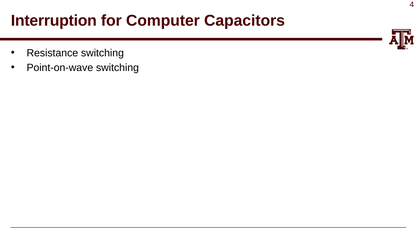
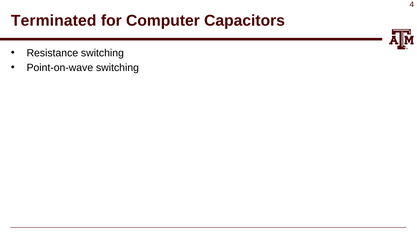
Interruption: Interruption -> Terminated
